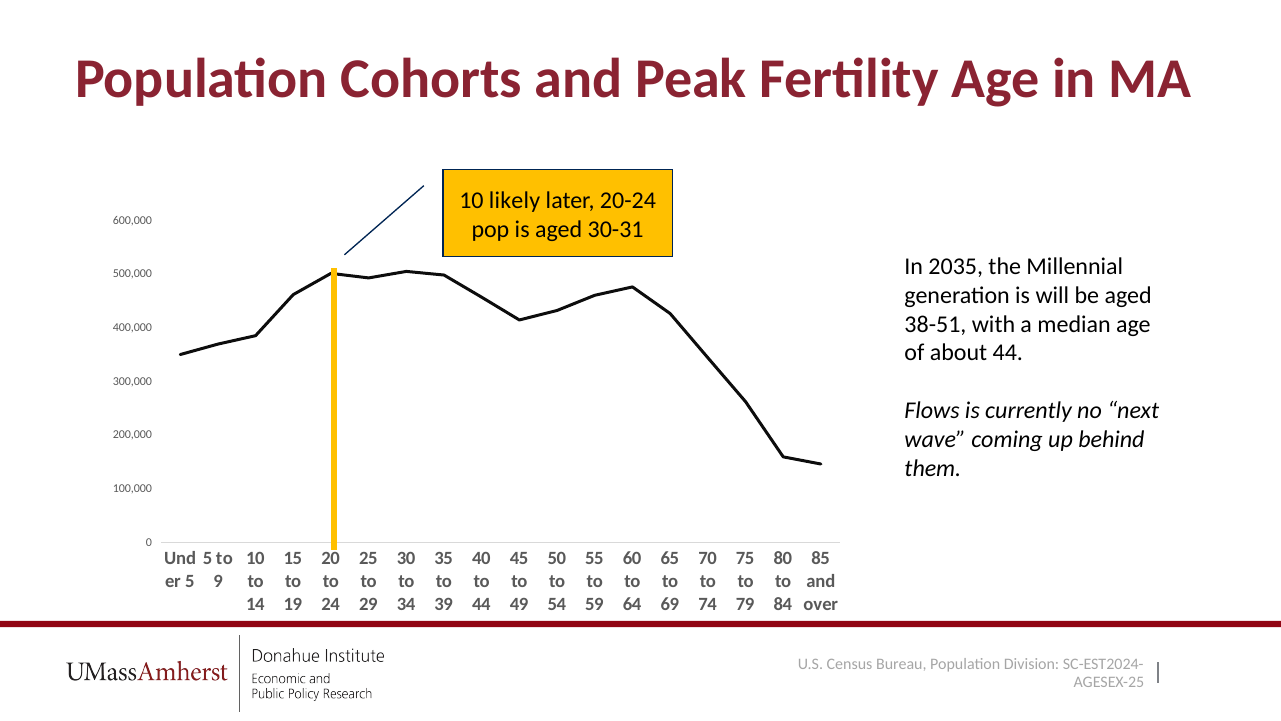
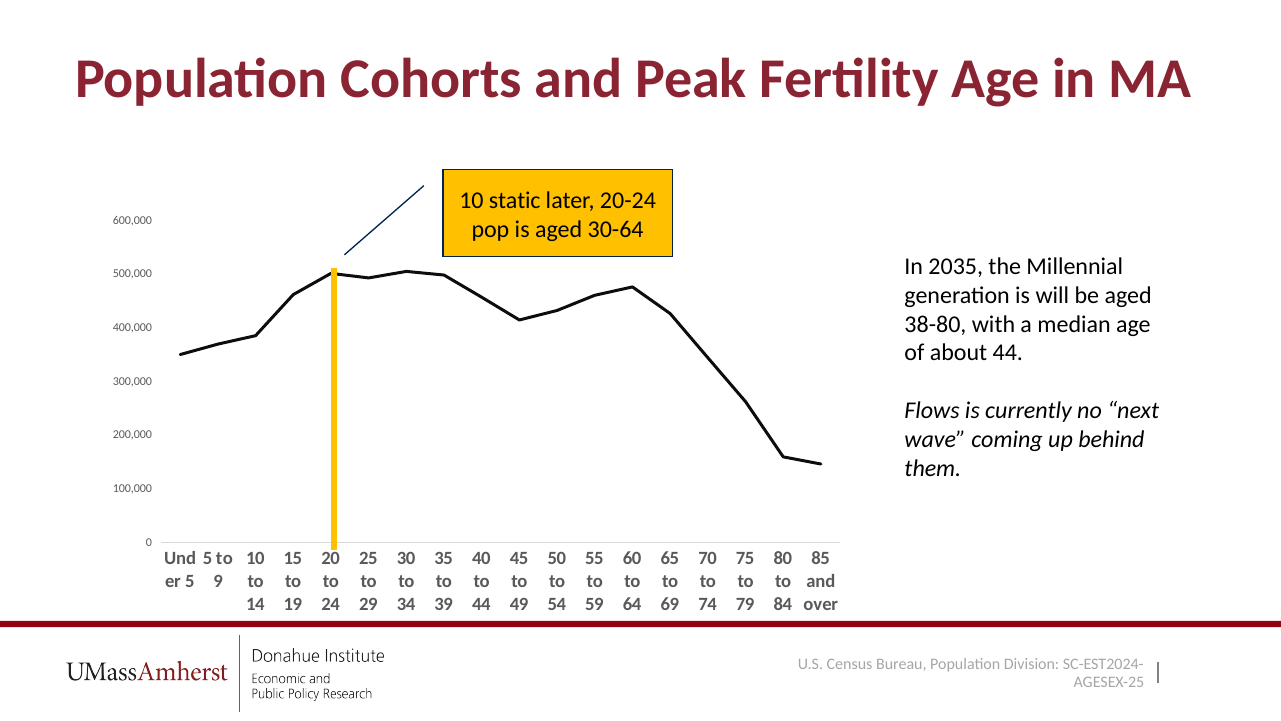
likely: likely -> static
30-31: 30-31 -> 30-64
38-51: 38-51 -> 38-80
